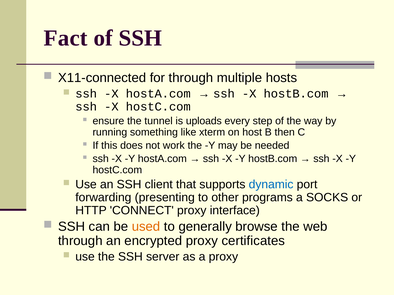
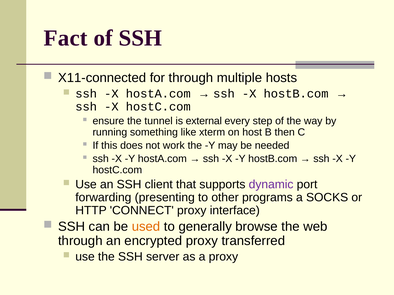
uploads: uploads -> external
dynamic colour: blue -> purple
certificates: certificates -> transferred
